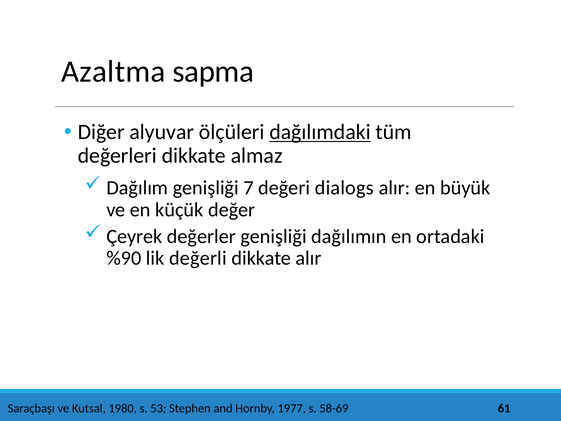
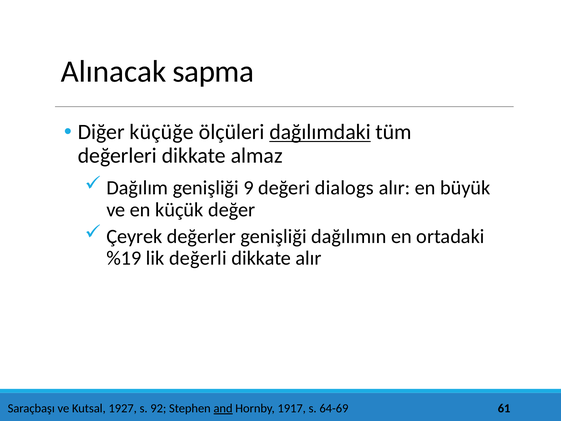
Azaltma: Azaltma -> Alınacak
alyuvar: alyuvar -> küçüğe
7: 7 -> 9
%90: %90 -> %19
1980: 1980 -> 1927
53: 53 -> 92
and underline: none -> present
1977: 1977 -> 1917
58-69: 58-69 -> 64-69
